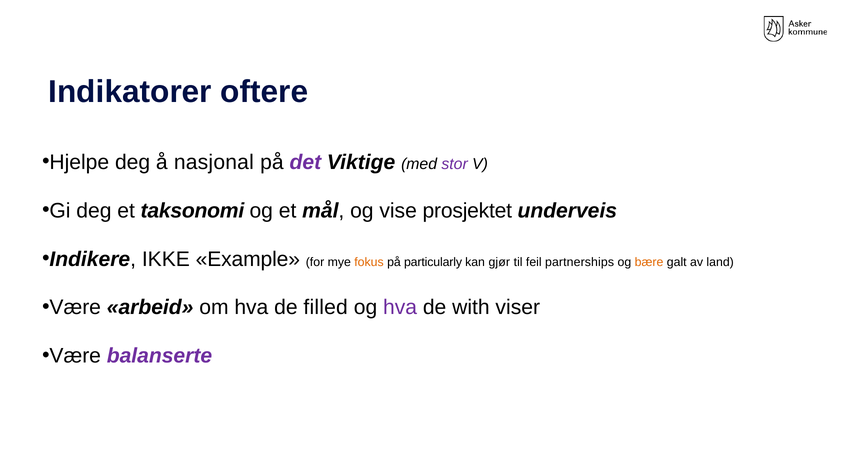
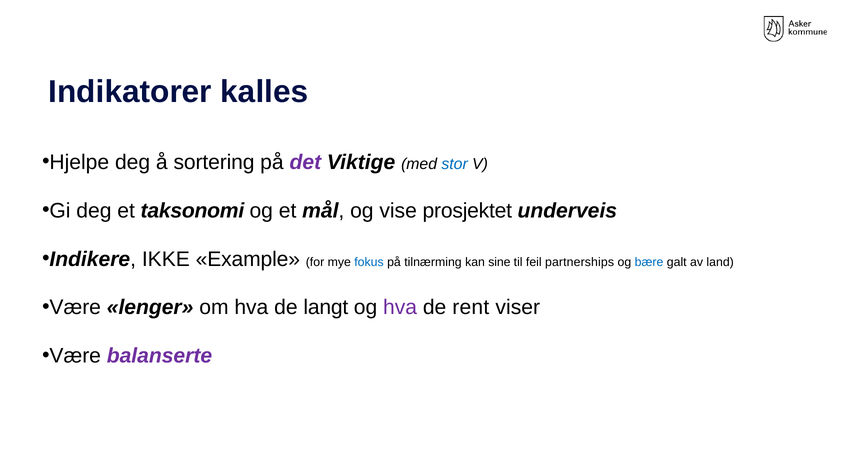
oftere: oftere -> kalles
nasjonal: nasjonal -> sortering
stor colour: purple -> blue
fokus colour: orange -> blue
particularly: particularly -> tilnærming
gjør: gjør -> sine
bære colour: orange -> blue
arbeid: arbeid -> lenger
filled: filled -> langt
with: with -> rent
